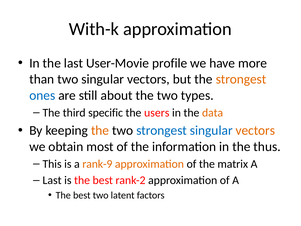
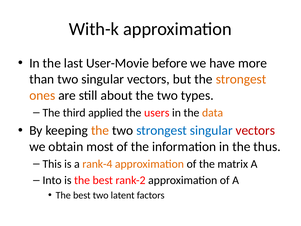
profile: profile -> before
ones colour: blue -> orange
specific: specific -> applied
vectors at (255, 130) colour: orange -> red
rank-9: rank-9 -> rank-4
Last at (52, 180): Last -> Into
